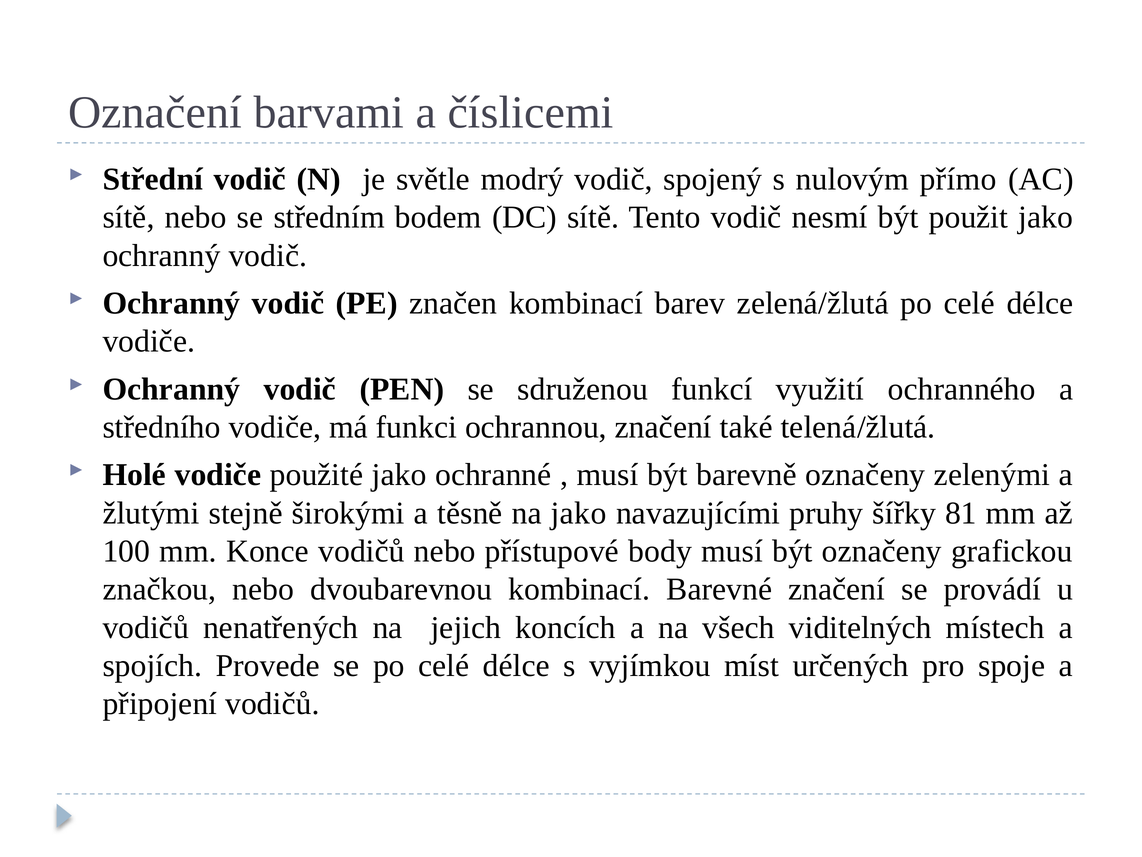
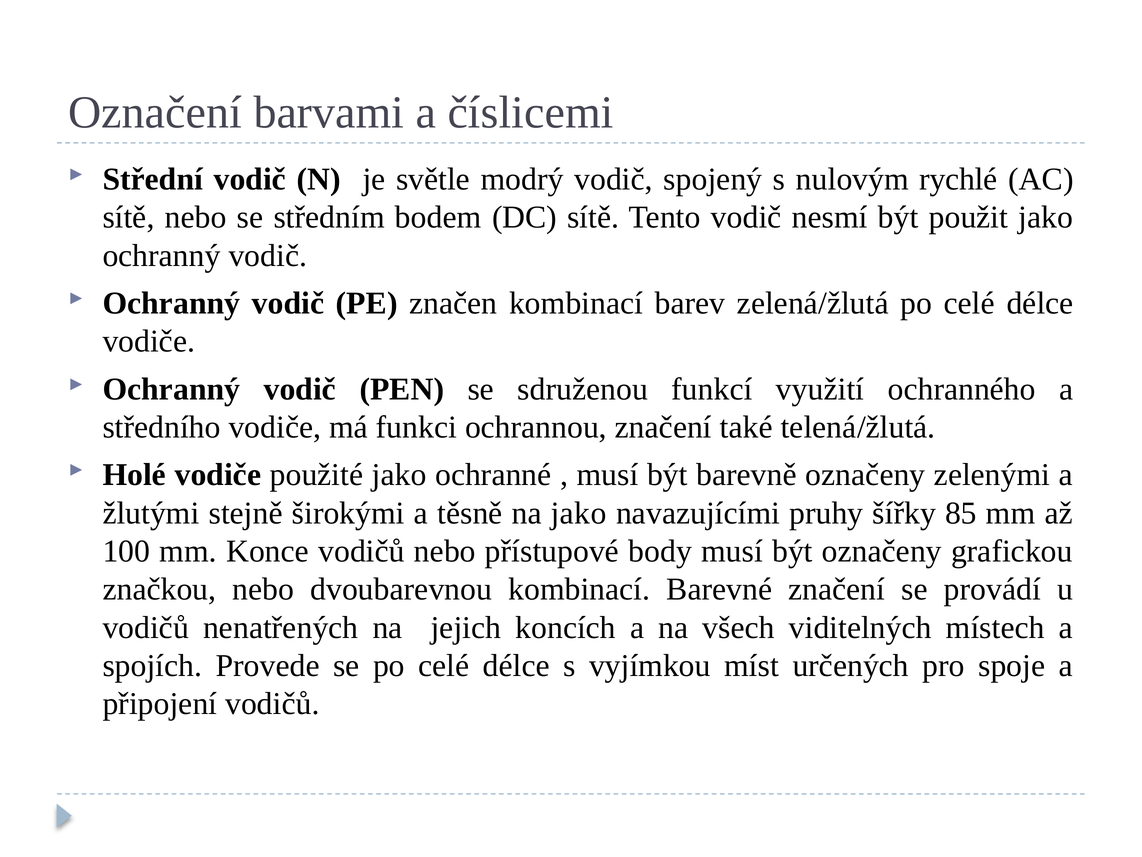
přímo: přímo -> rychlé
81: 81 -> 85
